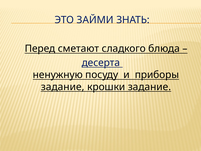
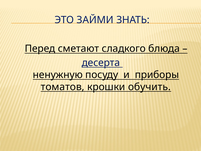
задание at (63, 87): задание -> томатов
крошки задание: задание -> обучить
